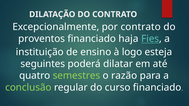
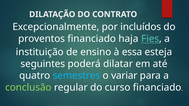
por contrato: contrato -> incluídos
logo: logo -> essa
semestres colour: light green -> light blue
razão: razão -> variar
